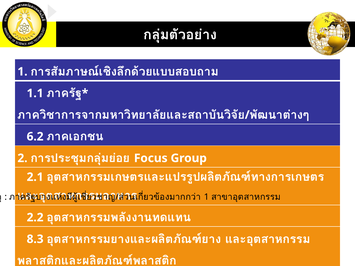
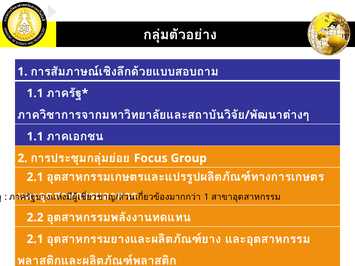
6.2 at (35, 137): 6.2 -> 1.1
8.3 at (35, 239): 8.3 -> 2.1
